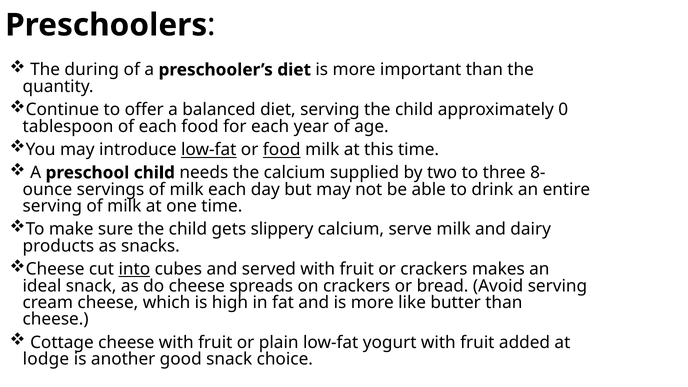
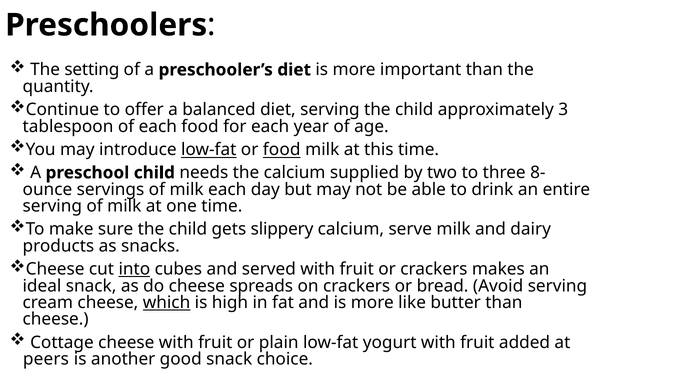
during: during -> setting
0: 0 -> 3
which underline: none -> present
lodge: lodge -> peers
